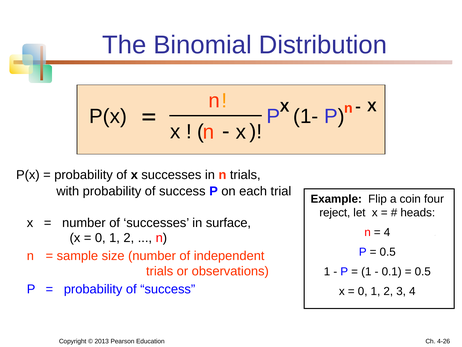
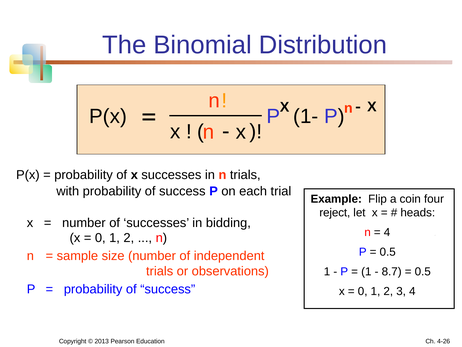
surface: surface -> bidding
0.1: 0.1 -> 8.7
